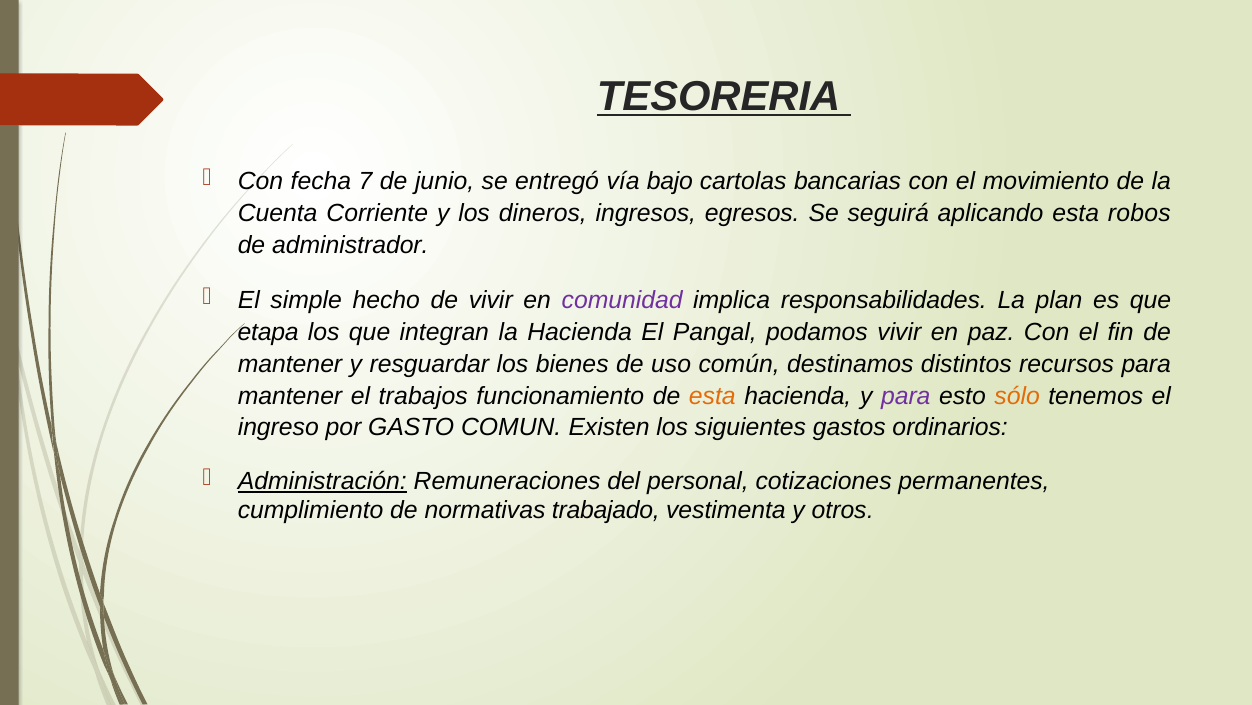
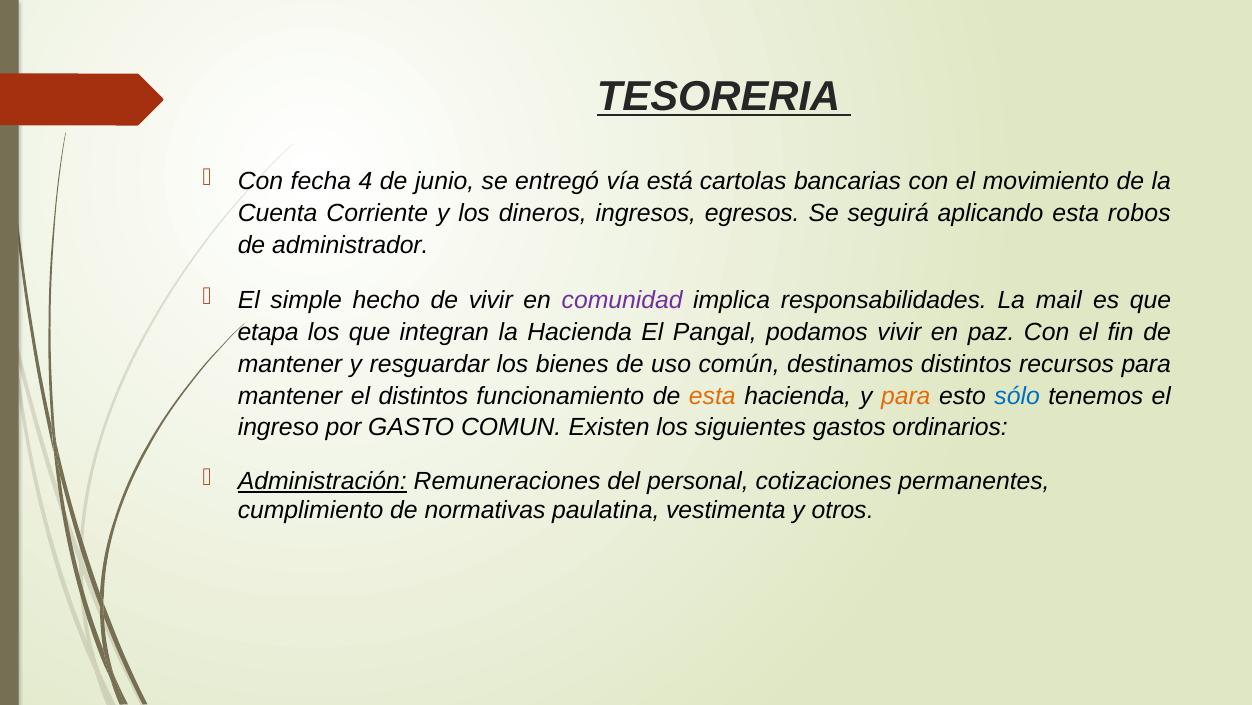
7: 7 -> 4
bajo: bajo -> está
plan: plan -> mail
el trabajos: trabajos -> distintos
para at (906, 395) colour: purple -> orange
sólo colour: orange -> blue
trabajado: trabajado -> paulatina
